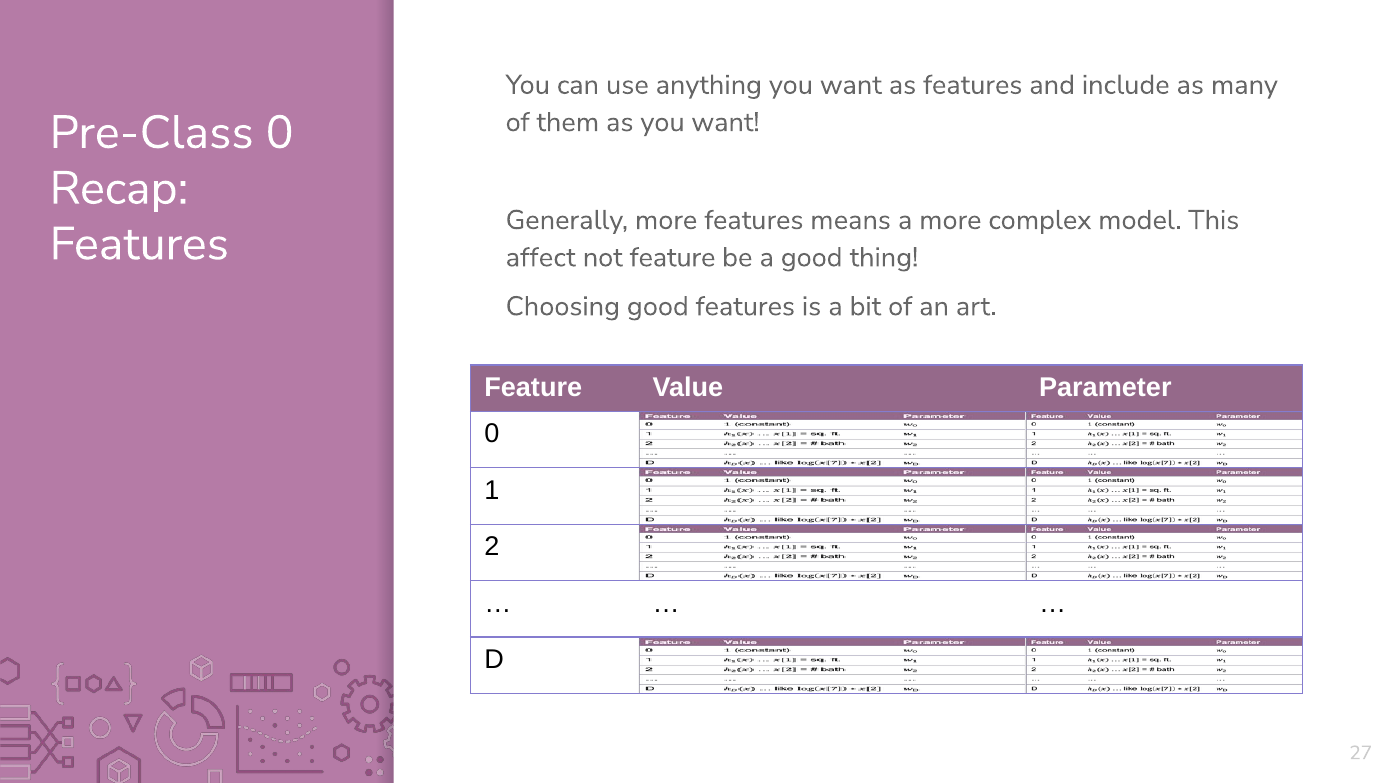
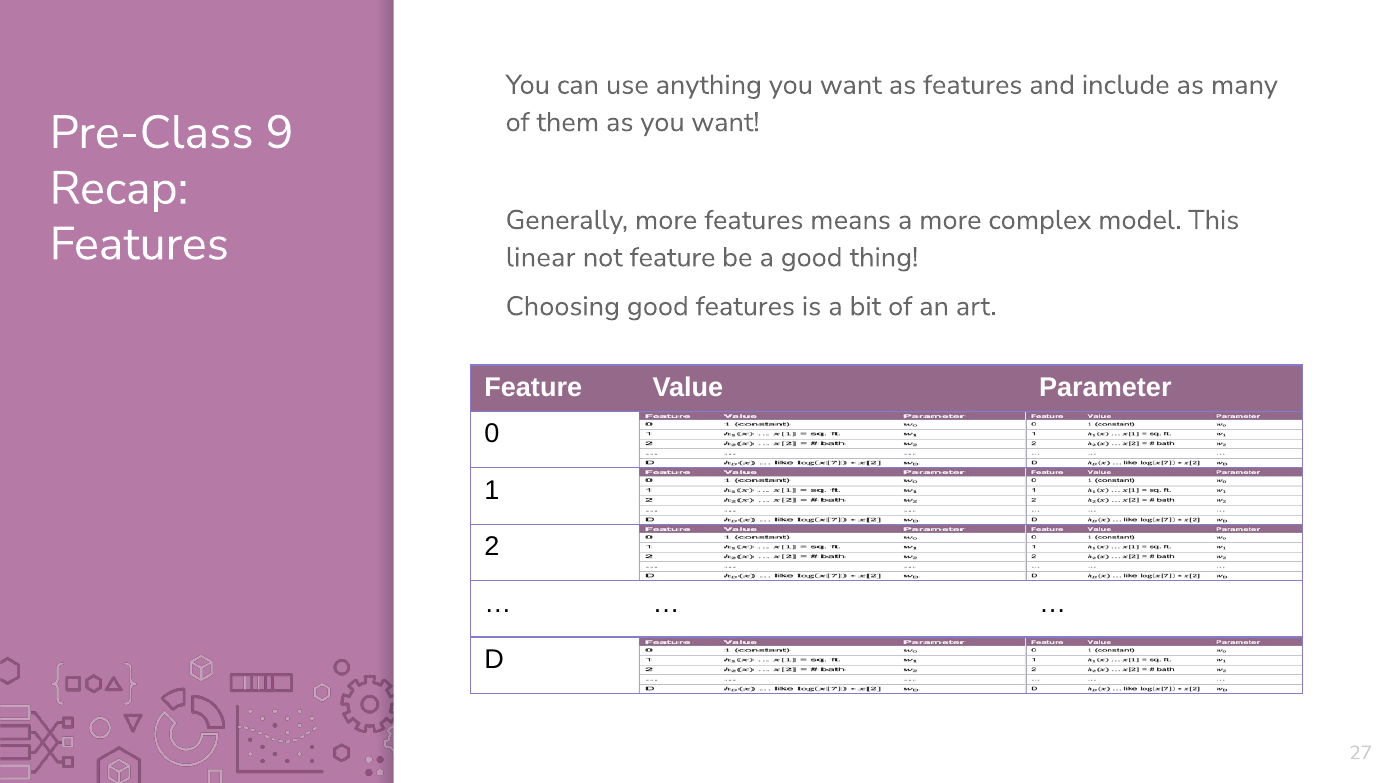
Pre-Class 0: 0 -> 9
affect: affect -> linear
